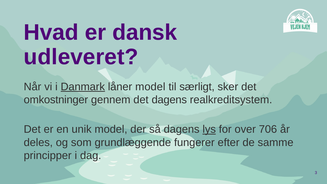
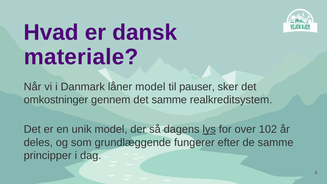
udleveret: udleveret -> materiale
Danmark underline: present -> none
særligt: særligt -> pauser
det dagens: dagens -> samme
706: 706 -> 102
